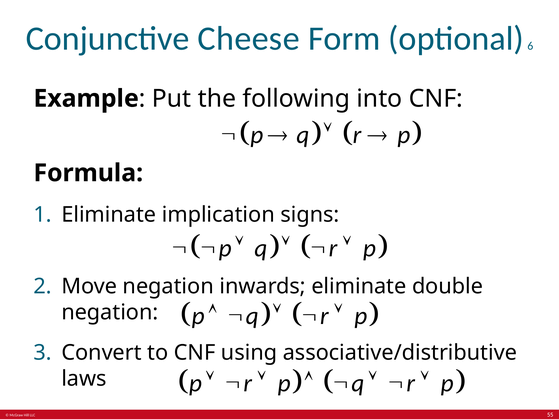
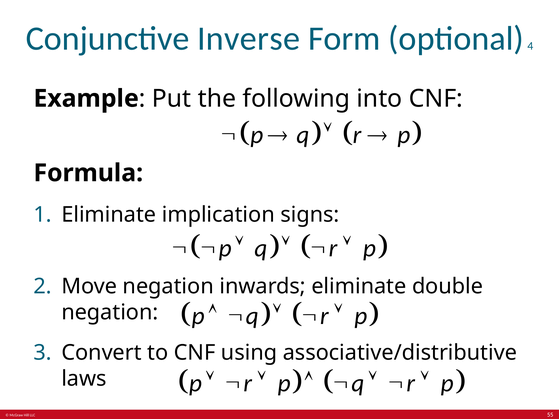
Cheese: Cheese -> Inverse
6: 6 -> 4
